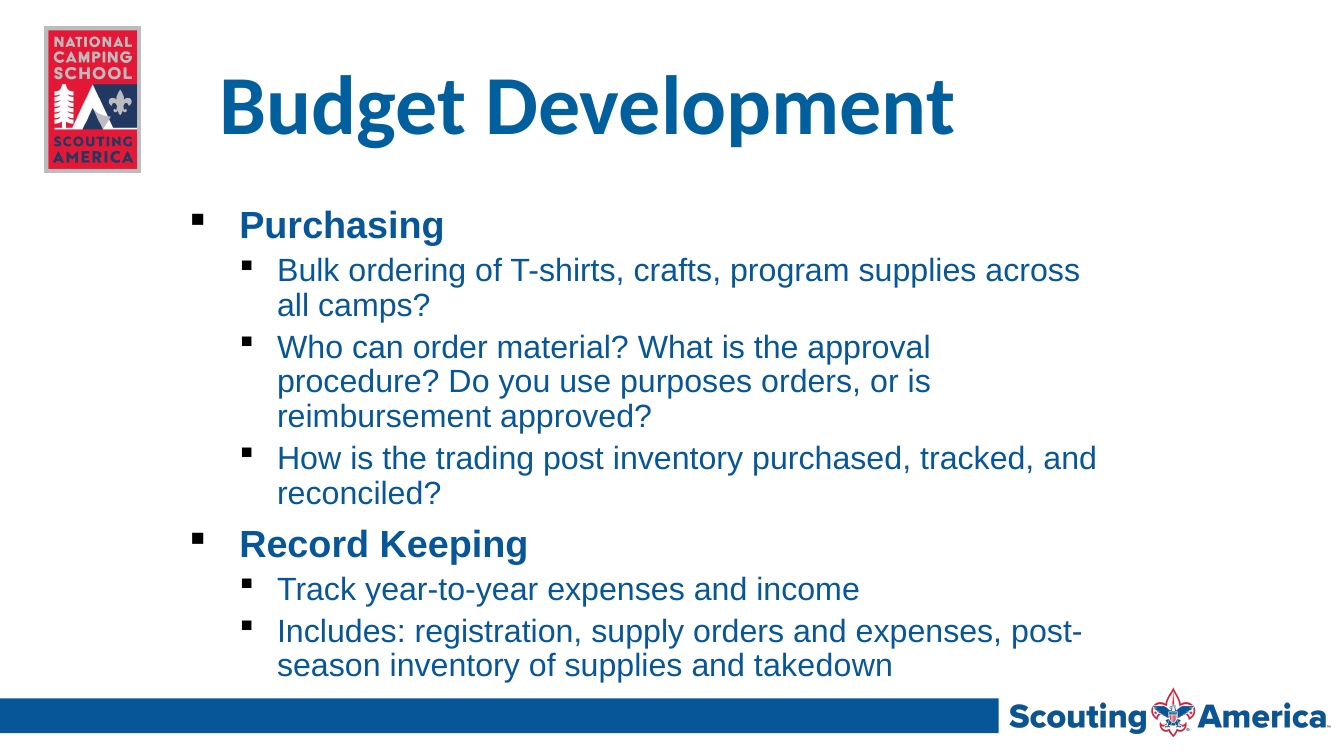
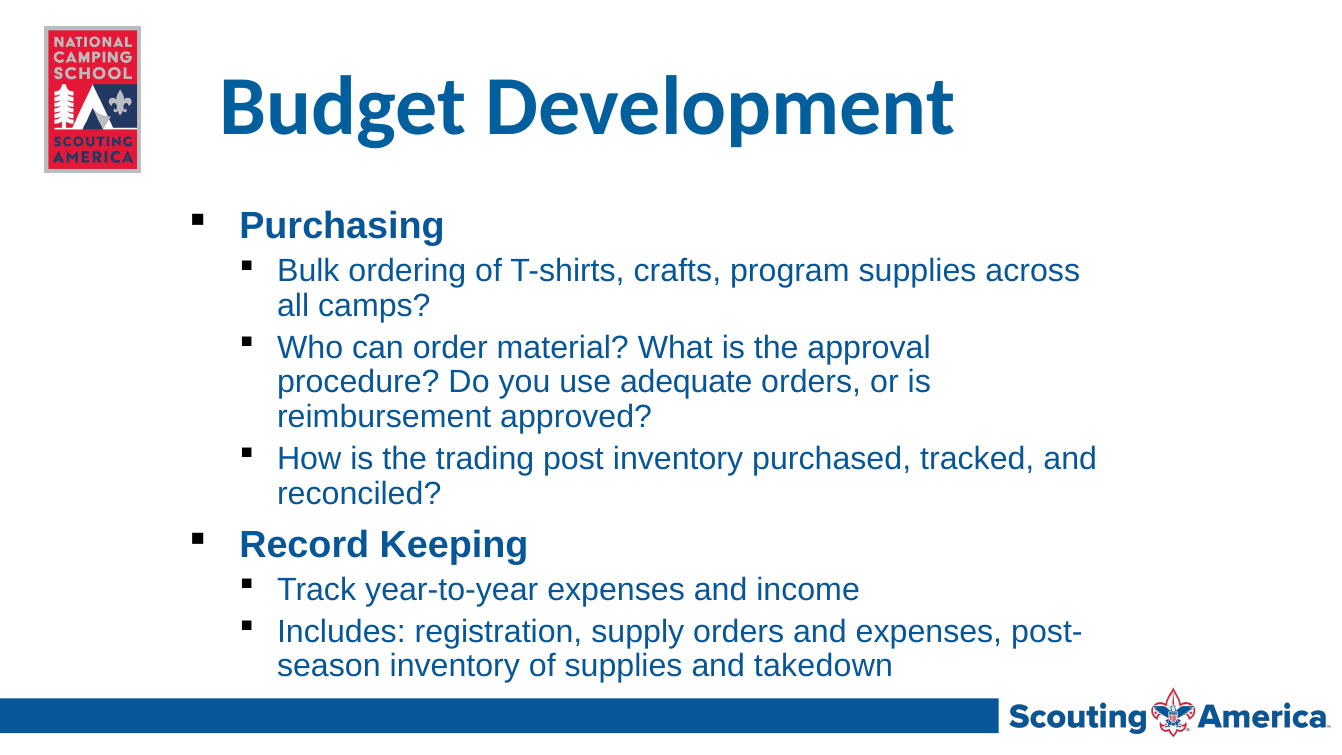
purposes: purposes -> adequate
